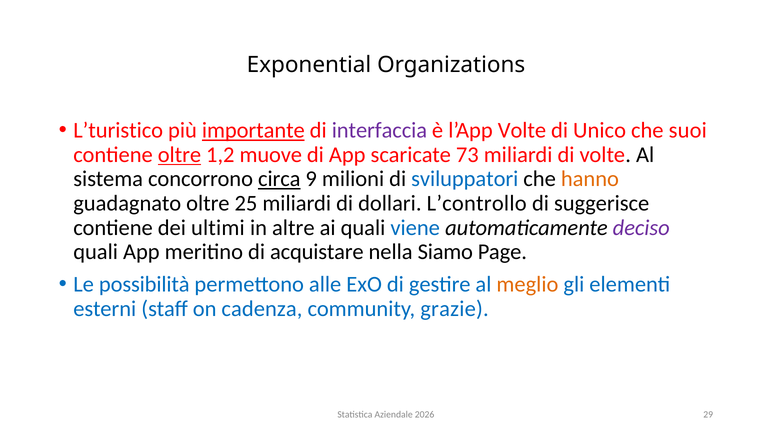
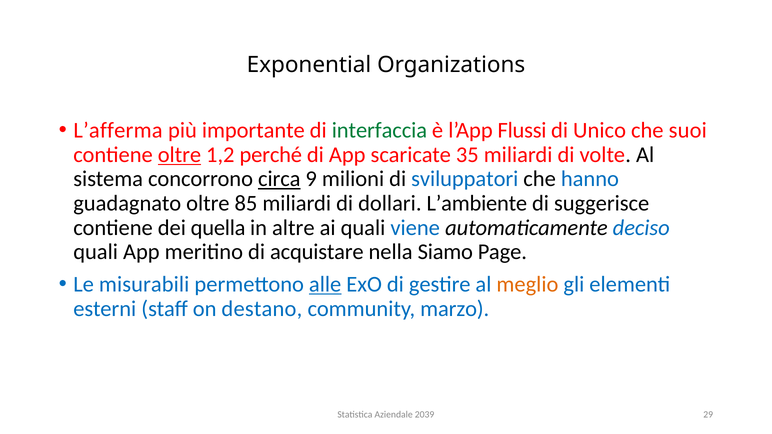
L’turistico: L’turistico -> L’afferma
importante underline: present -> none
interfaccia colour: purple -> green
l’App Volte: Volte -> Flussi
muove: muove -> perché
73: 73 -> 35
hanno colour: orange -> blue
25: 25 -> 85
L’controllo: L’controllo -> L’ambiente
ultimi: ultimi -> quella
deciso colour: purple -> blue
possibilità: possibilità -> misurabili
alle underline: none -> present
cadenza: cadenza -> destano
grazie: grazie -> marzo
2026: 2026 -> 2039
